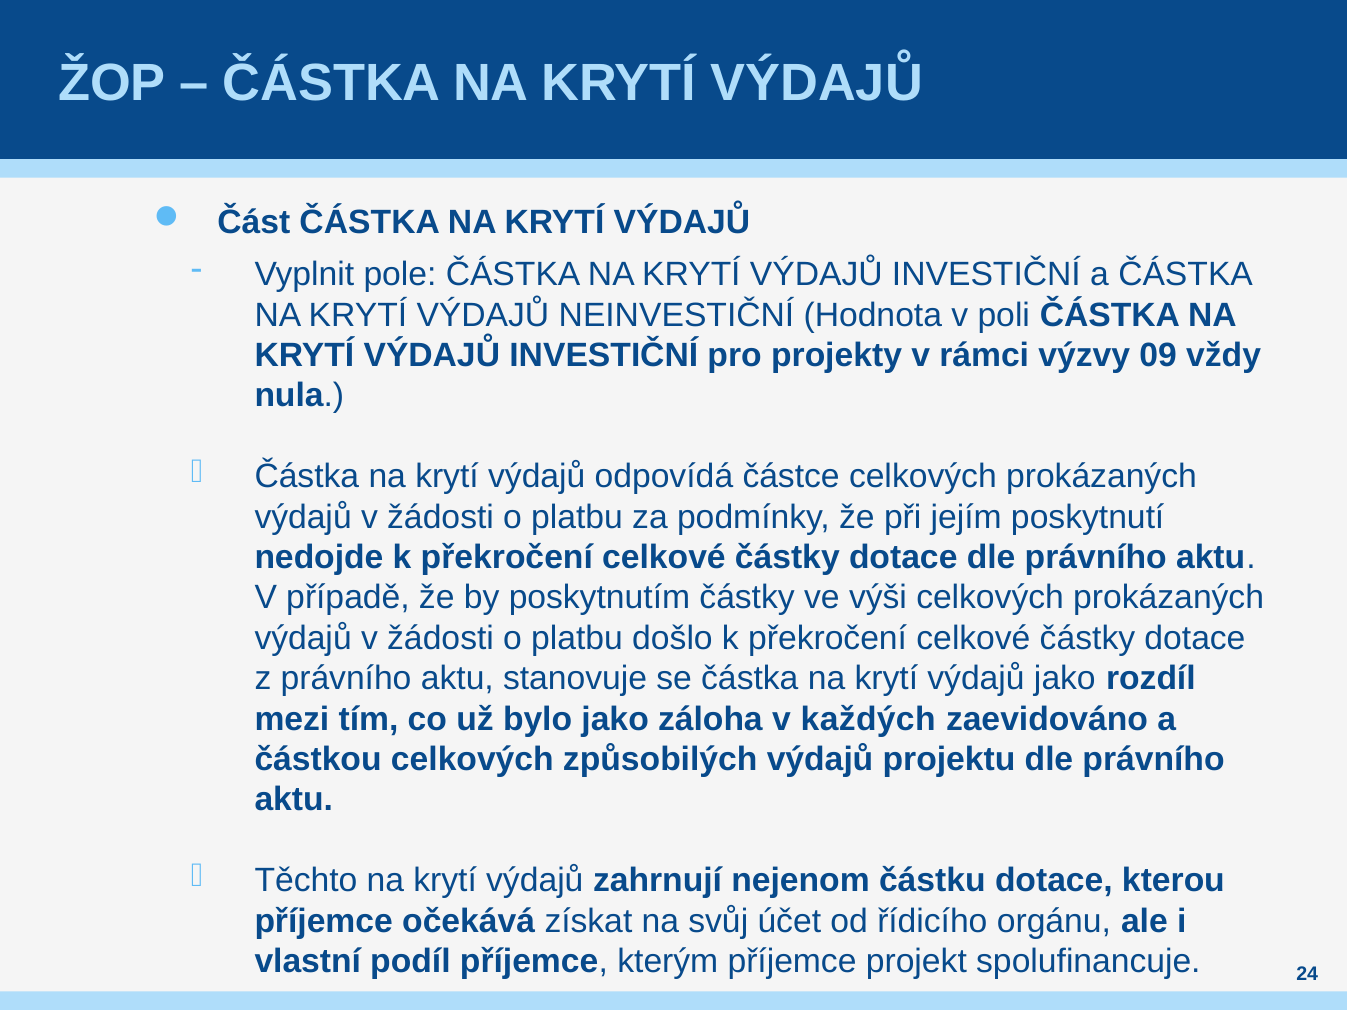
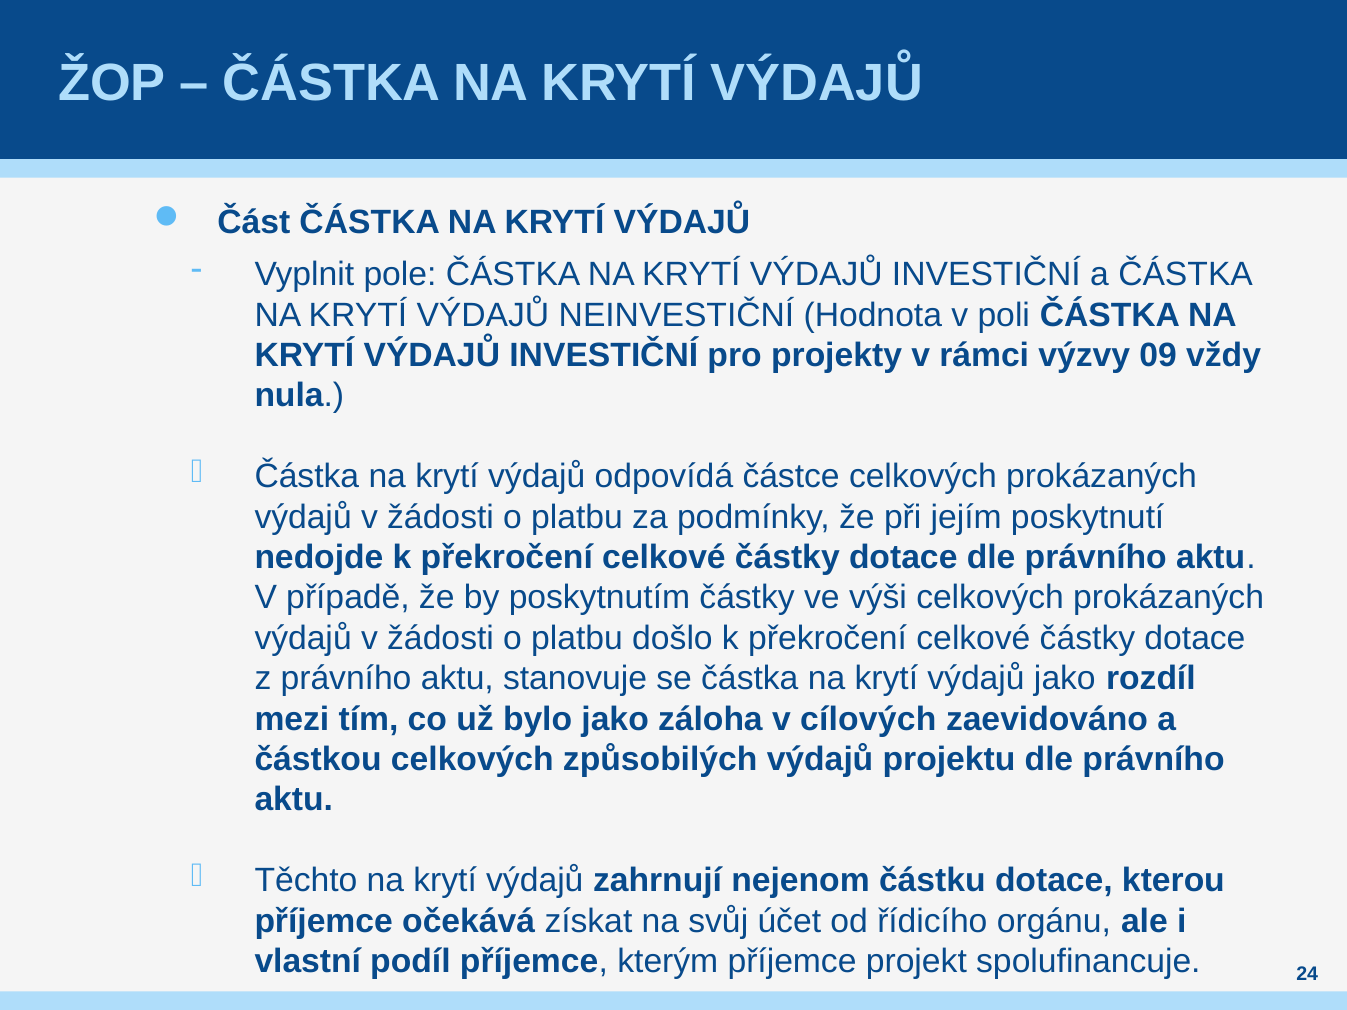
každých: každých -> cílových
